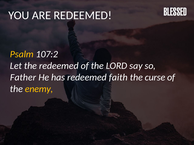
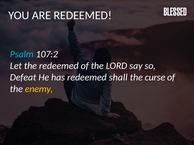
Psalm colour: yellow -> light blue
Father: Father -> Defeat
faith: faith -> shall
